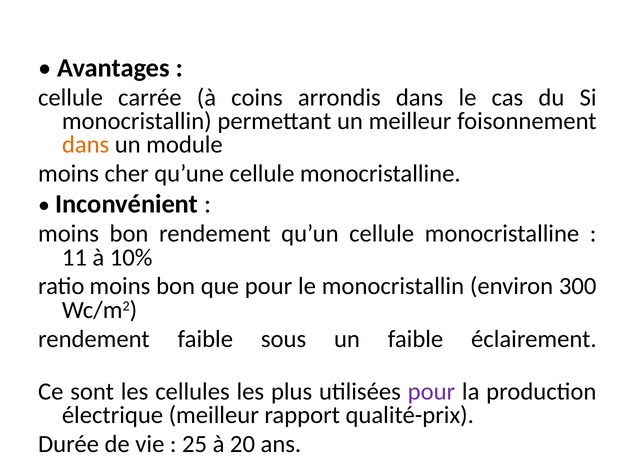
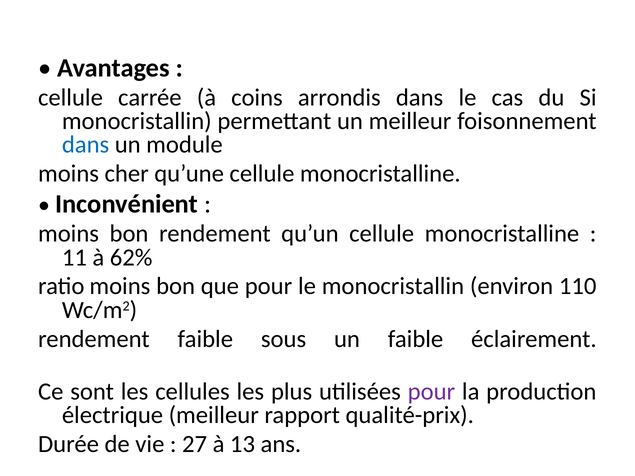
dans at (86, 145) colour: orange -> blue
10%: 10% -> 62%
300: 300 -> 110
25: 25 -> 27
20: 20 -> 13
